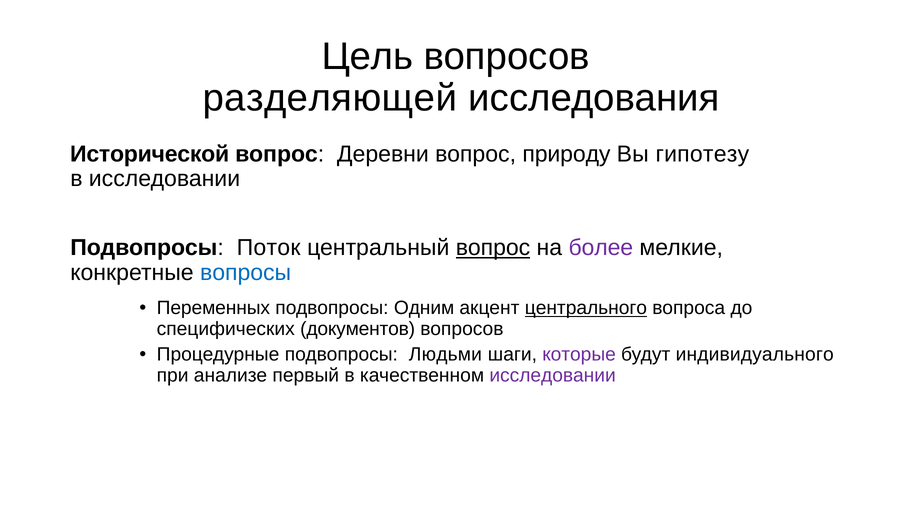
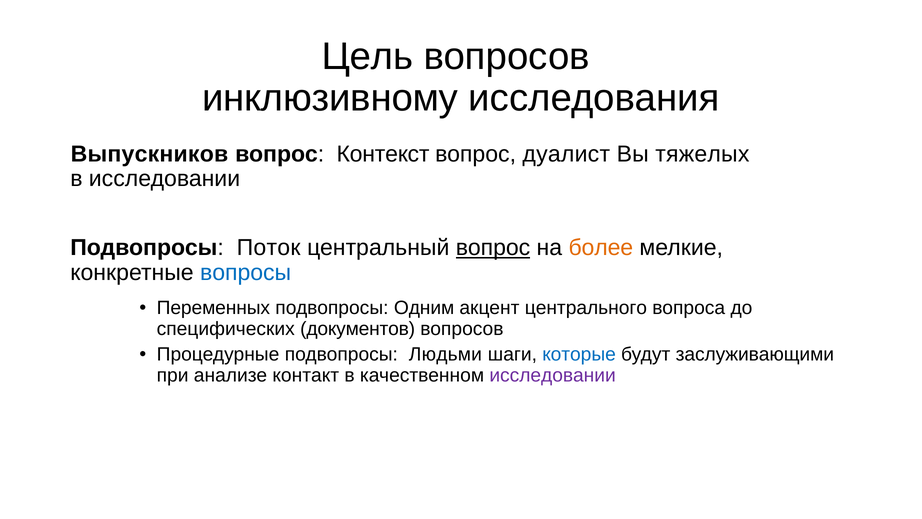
разделяющей: разделяющей -> инклюзивному
Исторической: Исторической -> Выпускников
Деревни: Деревни -> Контекст
природу: природу -> дуалист
гипотезу: гипотезу -> тяжелых
более colour: purple -> orange
центрального underline: present -> none
которые colour: purple -> blue
индивидуального: индивидуального -> заслуживающими
первый: первый -> контакт
